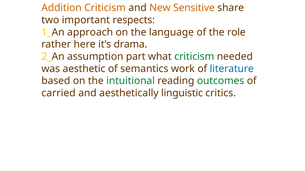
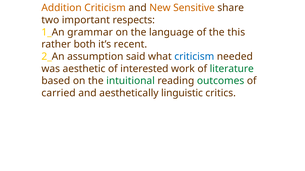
approach: approach -> grammar
role: role -> this
here: here -> both
drama: drama -> recent
part: part -> said
criticism at (194, 57) colour: green -> blue
semantics: semantics -> interested
literature colour: blue -> green
